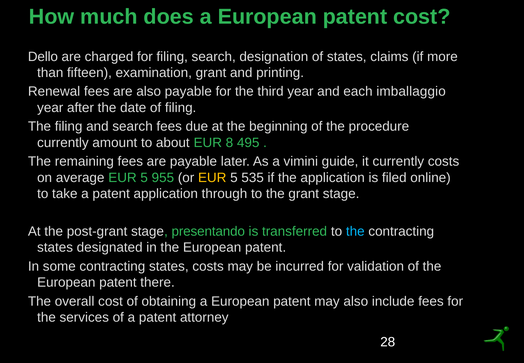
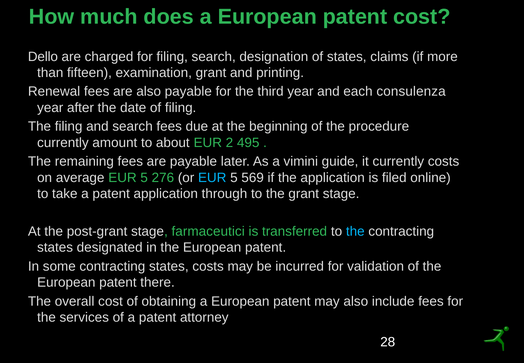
imballaggio: imballaggio -> consulenza
8: 8 -> 2
955: 955 -> 276
EUR at (212, 178) colour: yellow -> light blue
535: 535 -> 569
presentando: presentando -> farmaceutici
